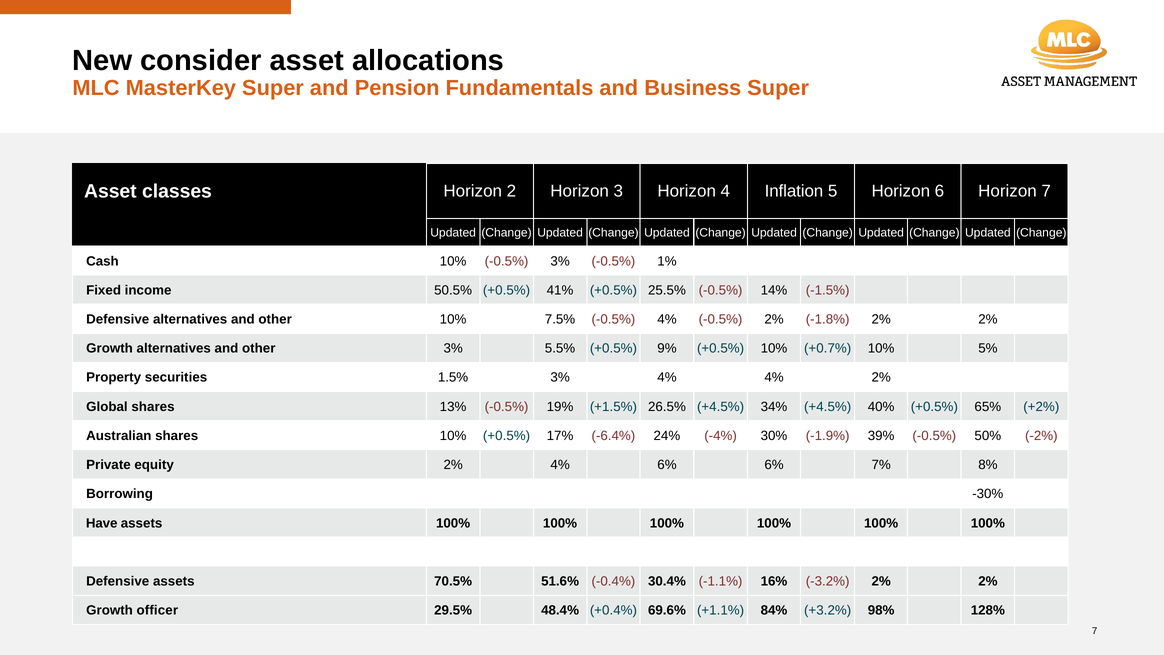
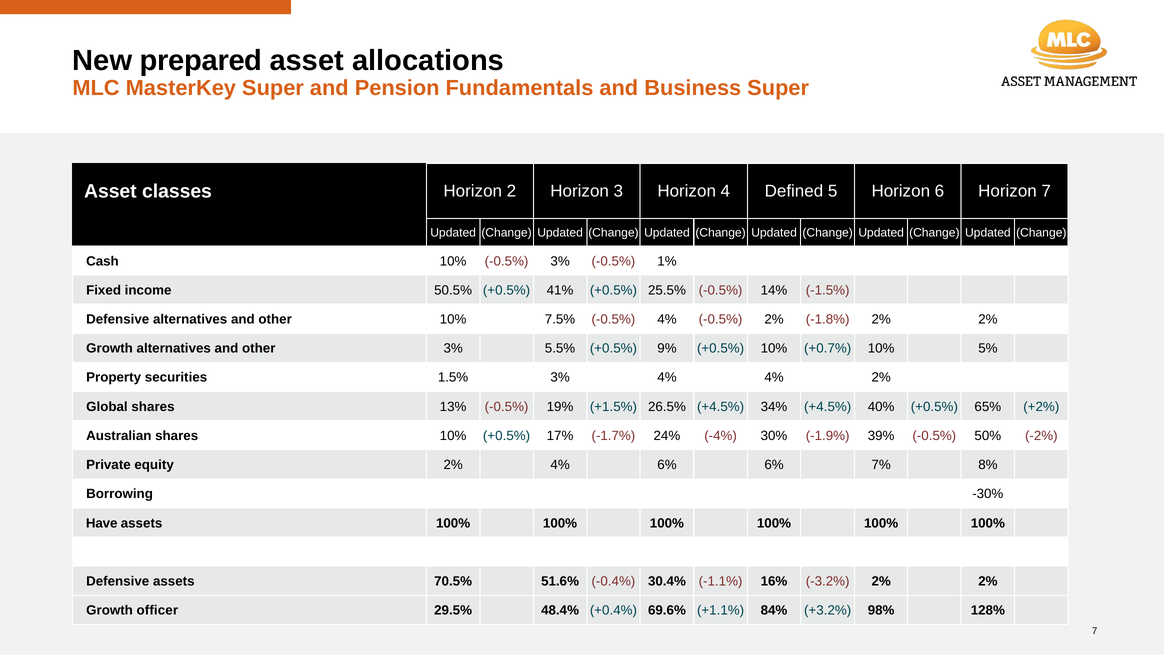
consider: consider -> prepared
Inflation: Inflation -> Defined
-6.4%: -6.4% -> -1.7%
